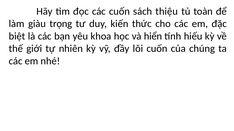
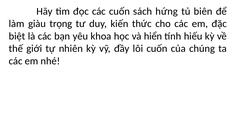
thiệu: thiệu -> hứng
toàn: toàn -> biên
